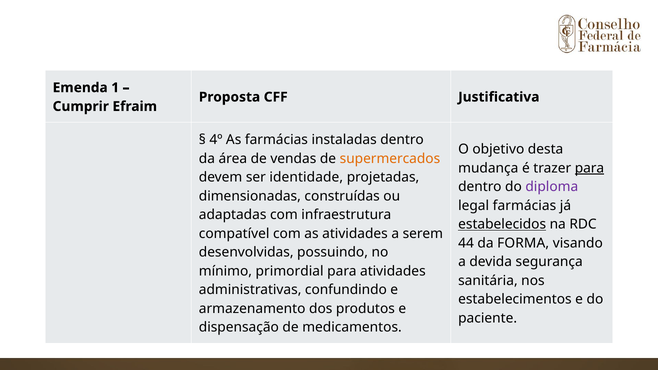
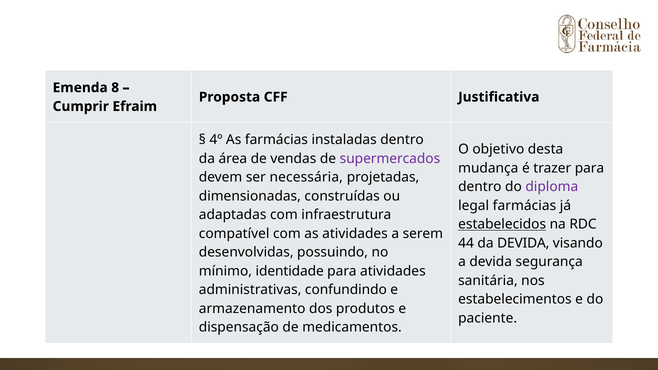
1: 1 -> 8
supermercados colour: orange -> purple
para at (589, 168) underline: present -> none
identidade: identidade -> necessária
da FORMA: FORMA -> DEVIDA
primordial: primordial -> identidade
